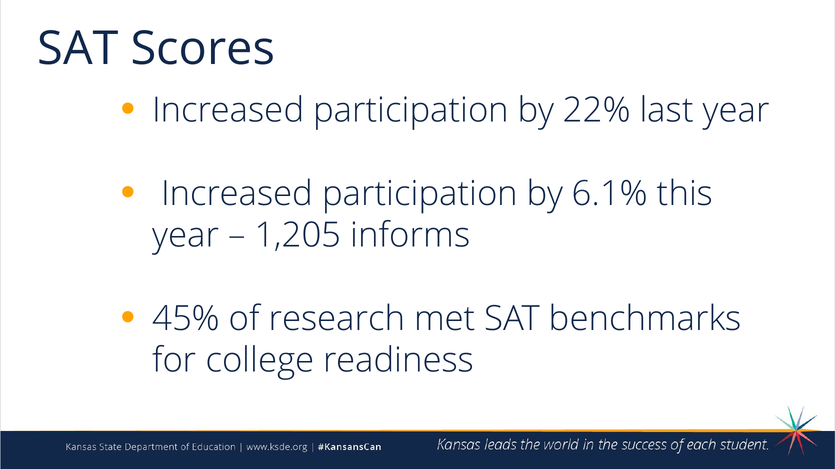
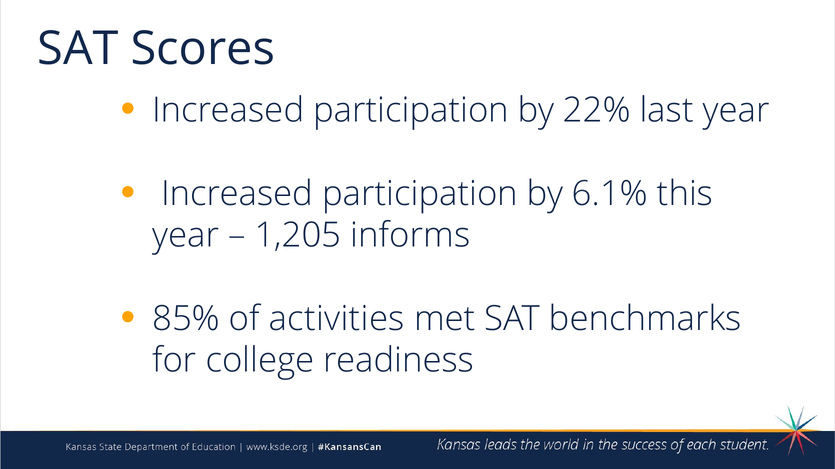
45%: 45% -> 85%
research: research -> activities
